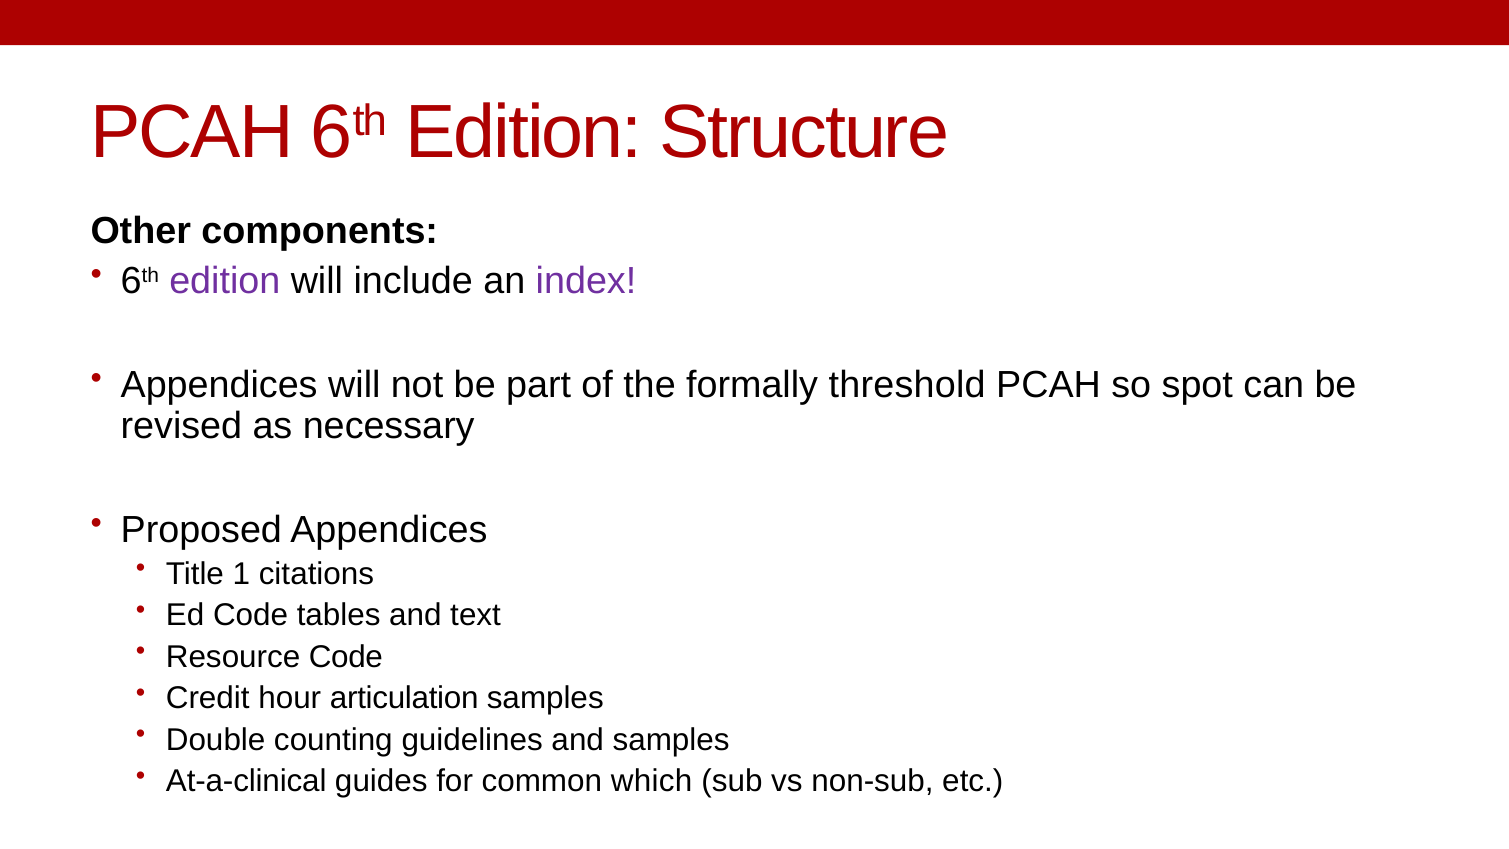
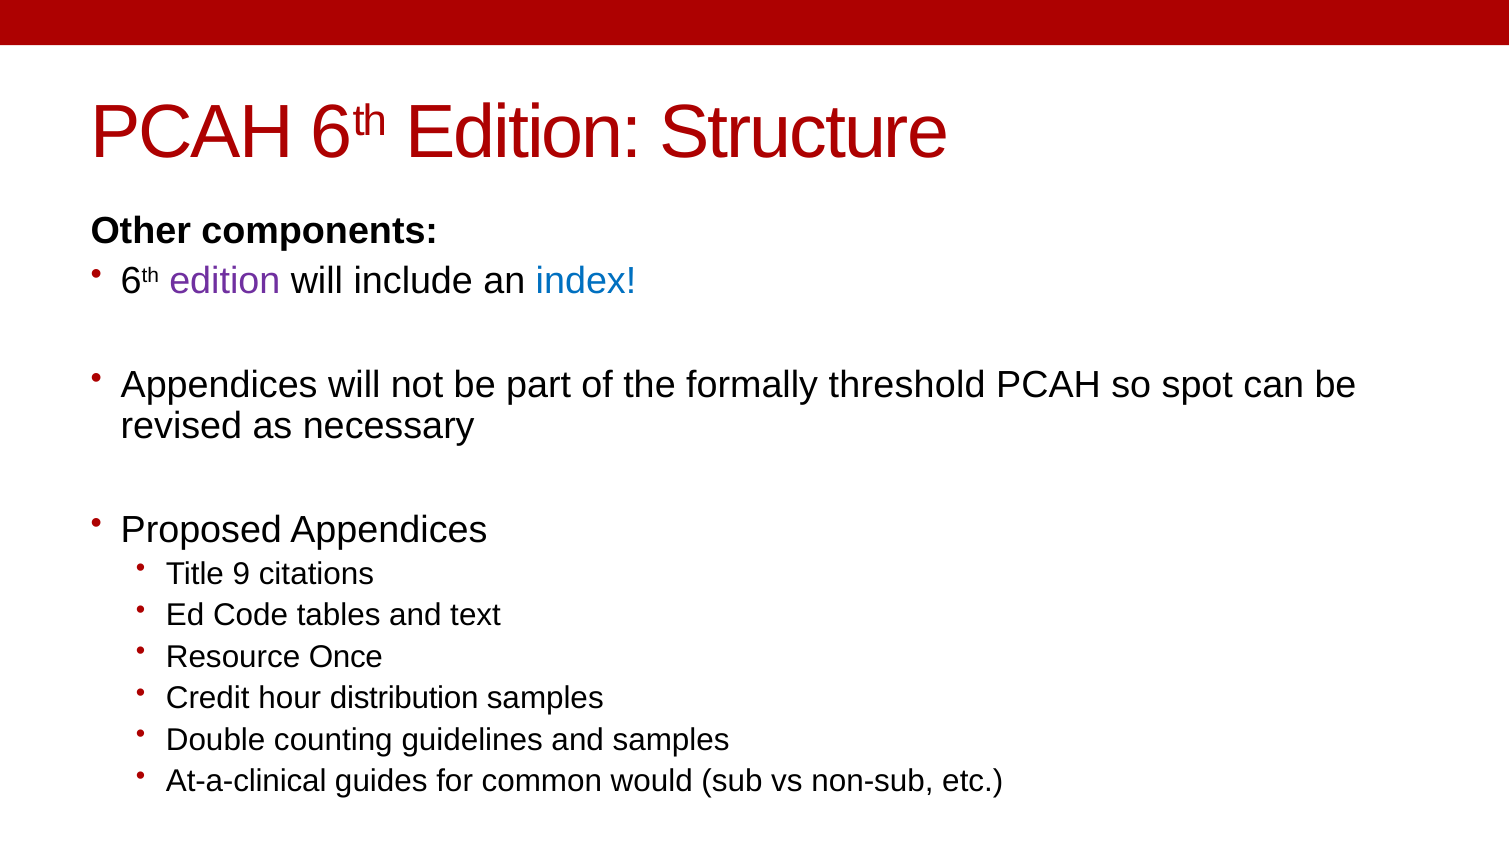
index colour: purple -> blue
1: 1 -> 9
Resource Code: Code -> Once
articulation: articulation -> distribution
which: which -> would
